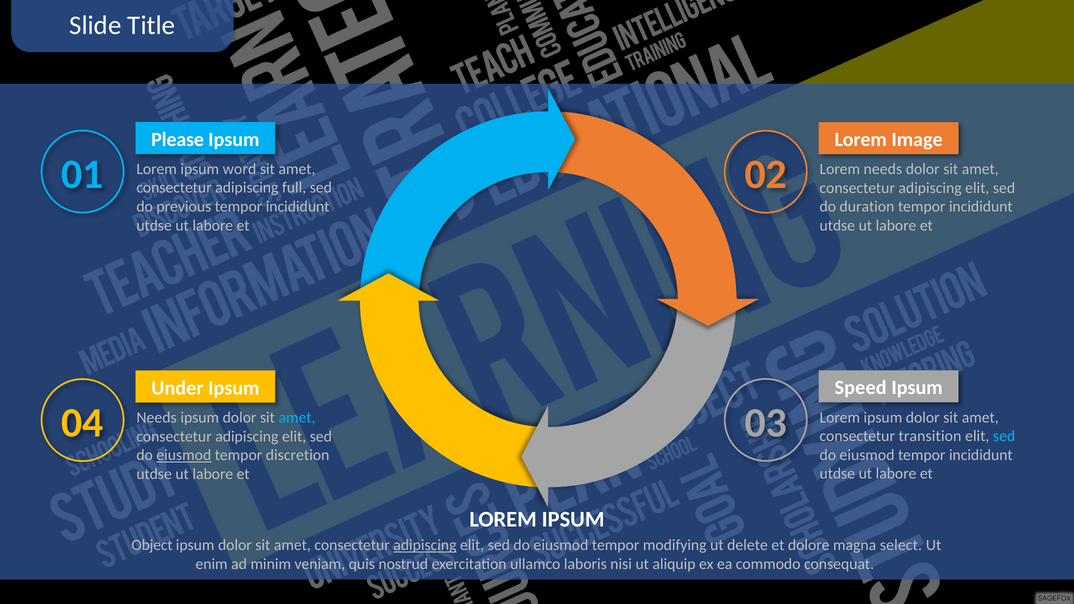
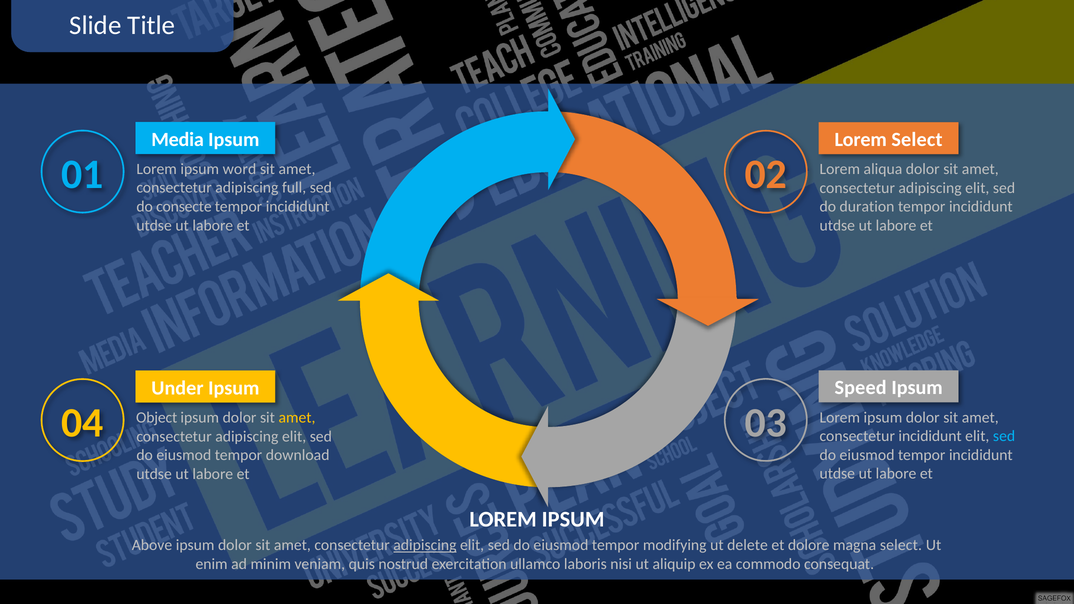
Please: Please -> Media
Lorem Image: Image -> Select
Lorem needs: needs -> aliqua
previous: previous -> consecte
04 Needs: Needs -> Object
amet at (297, 418) colour: light blue -> yellow
consectetur transition: transition -> incididunt
eiusmod at (184, 455) underline: present -> none
discretion: discretion -> download
Object: Object -> Above
